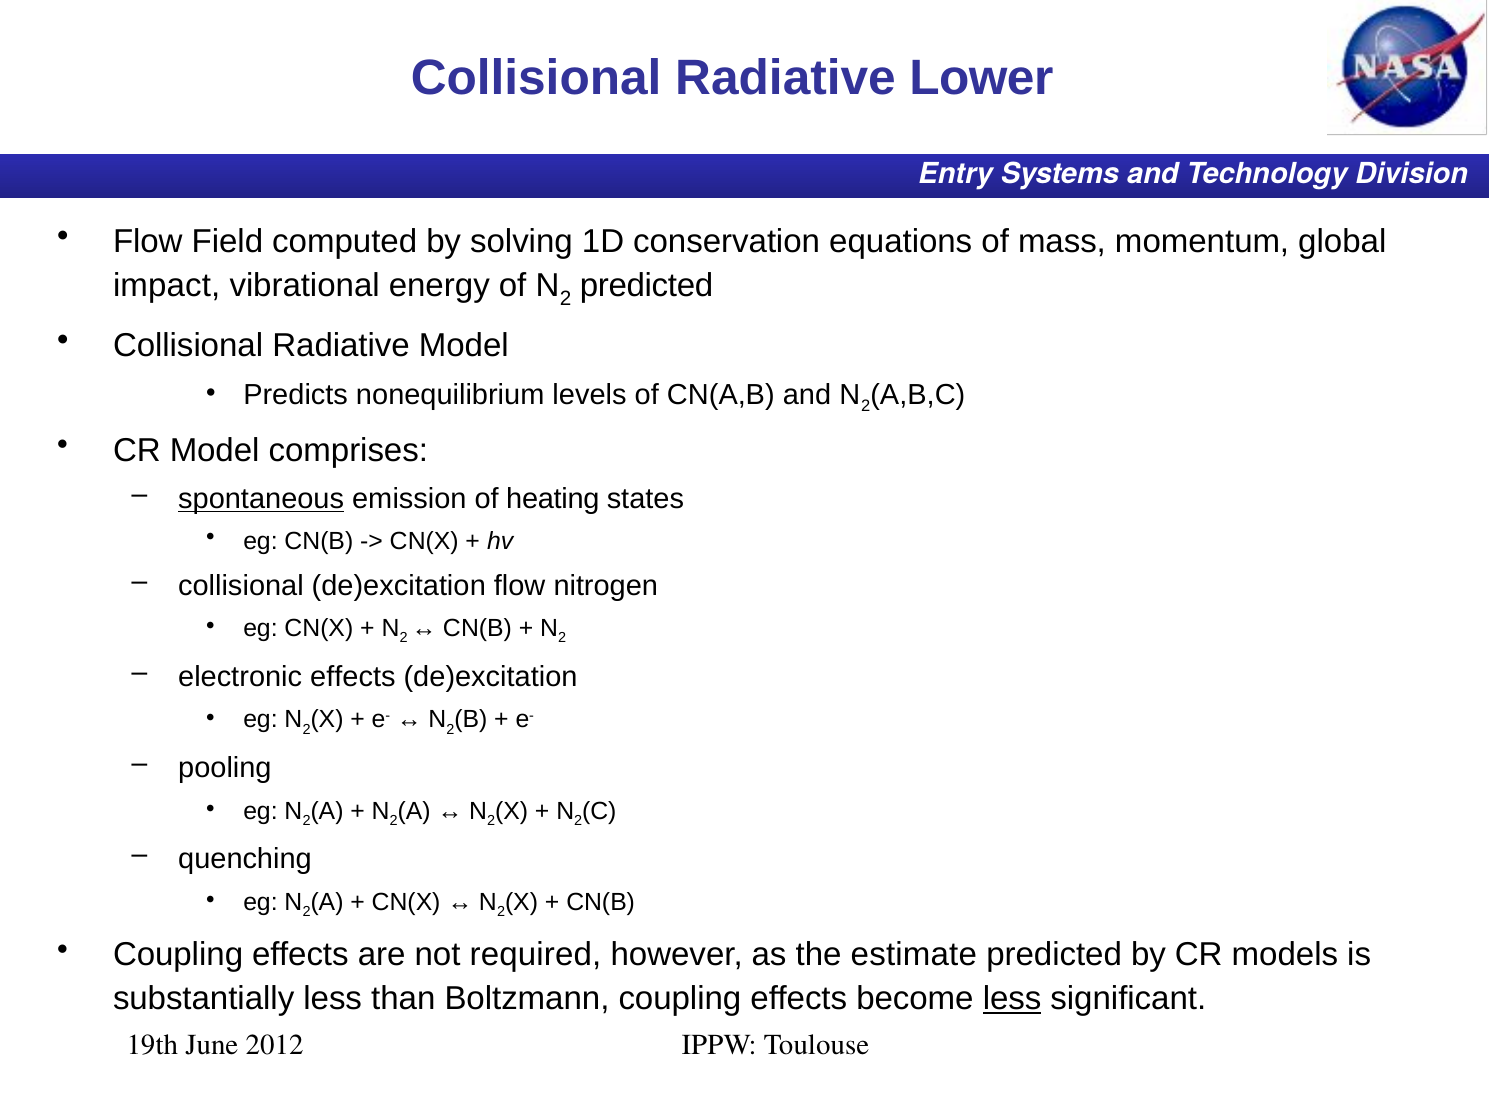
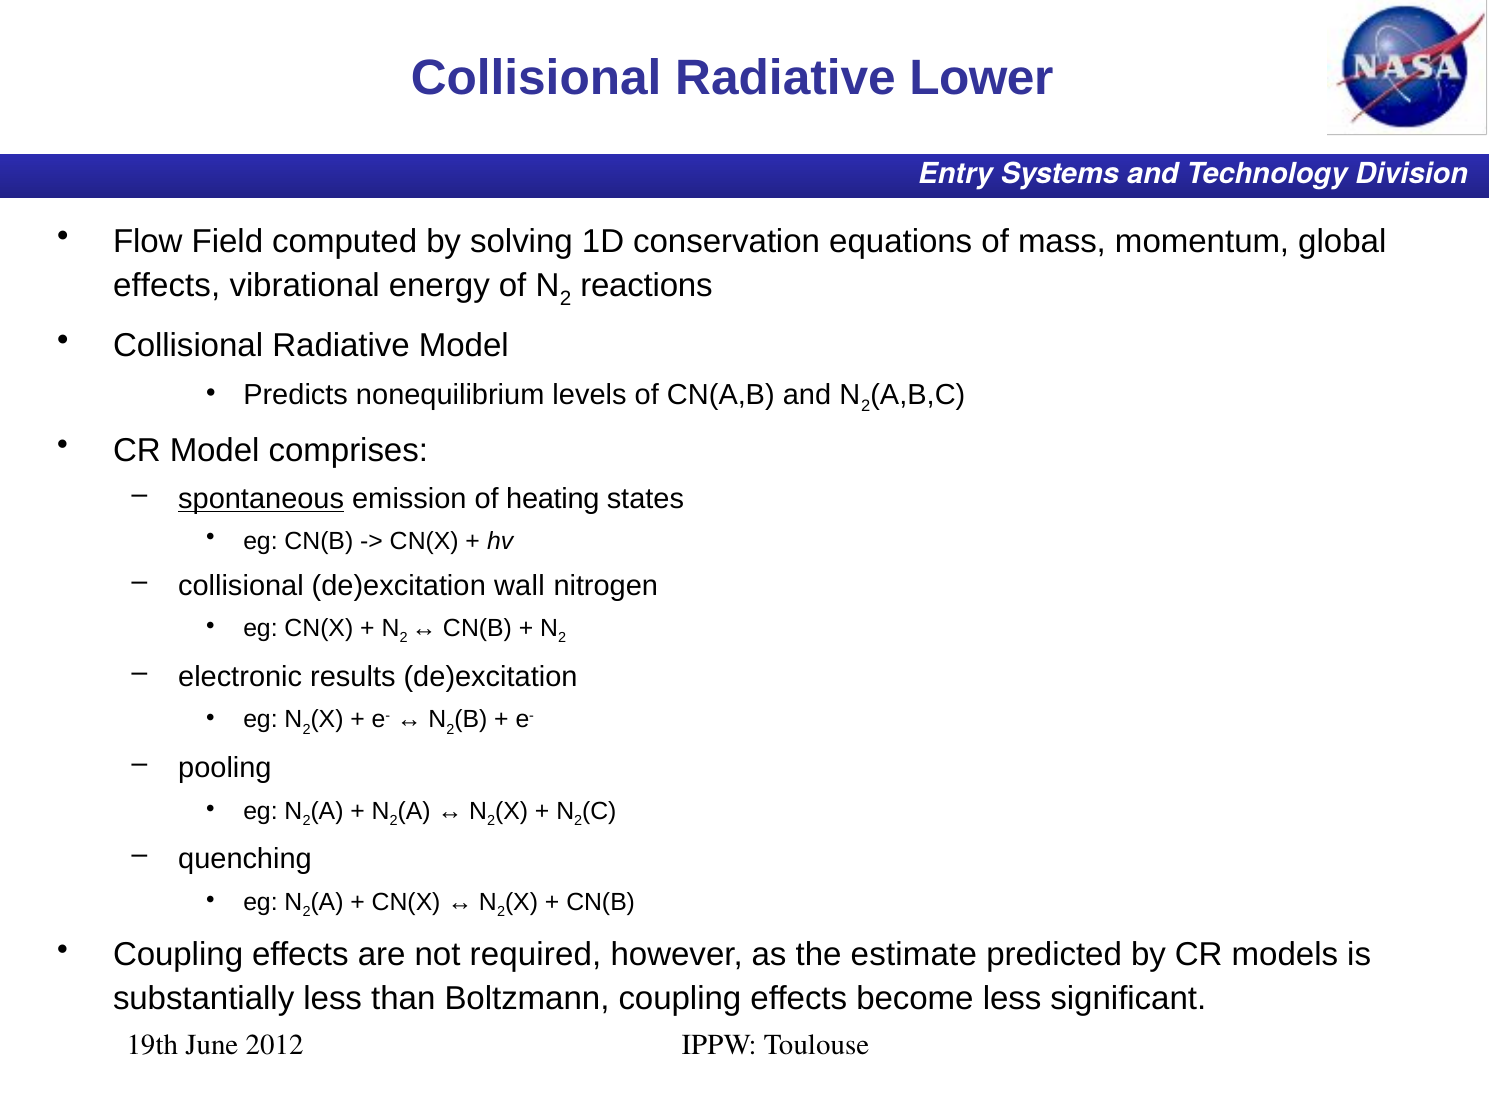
impact at (167, 286): impact -> effects
predicted at (647, 286): predicted -> reactions
de)excitation flow: flow -> wall
electronic effects: effects -> results
less at (1012, 998) underline: present -> none
